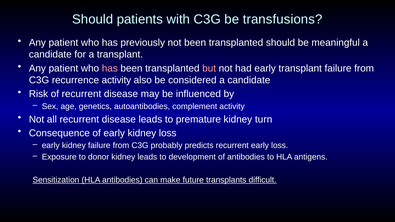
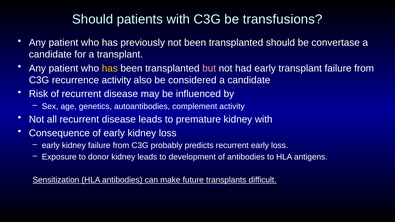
meaningful: meaningful -> convertase
has at (110, 68) colour: pink -> yellow
kidney turn: turn -> with
